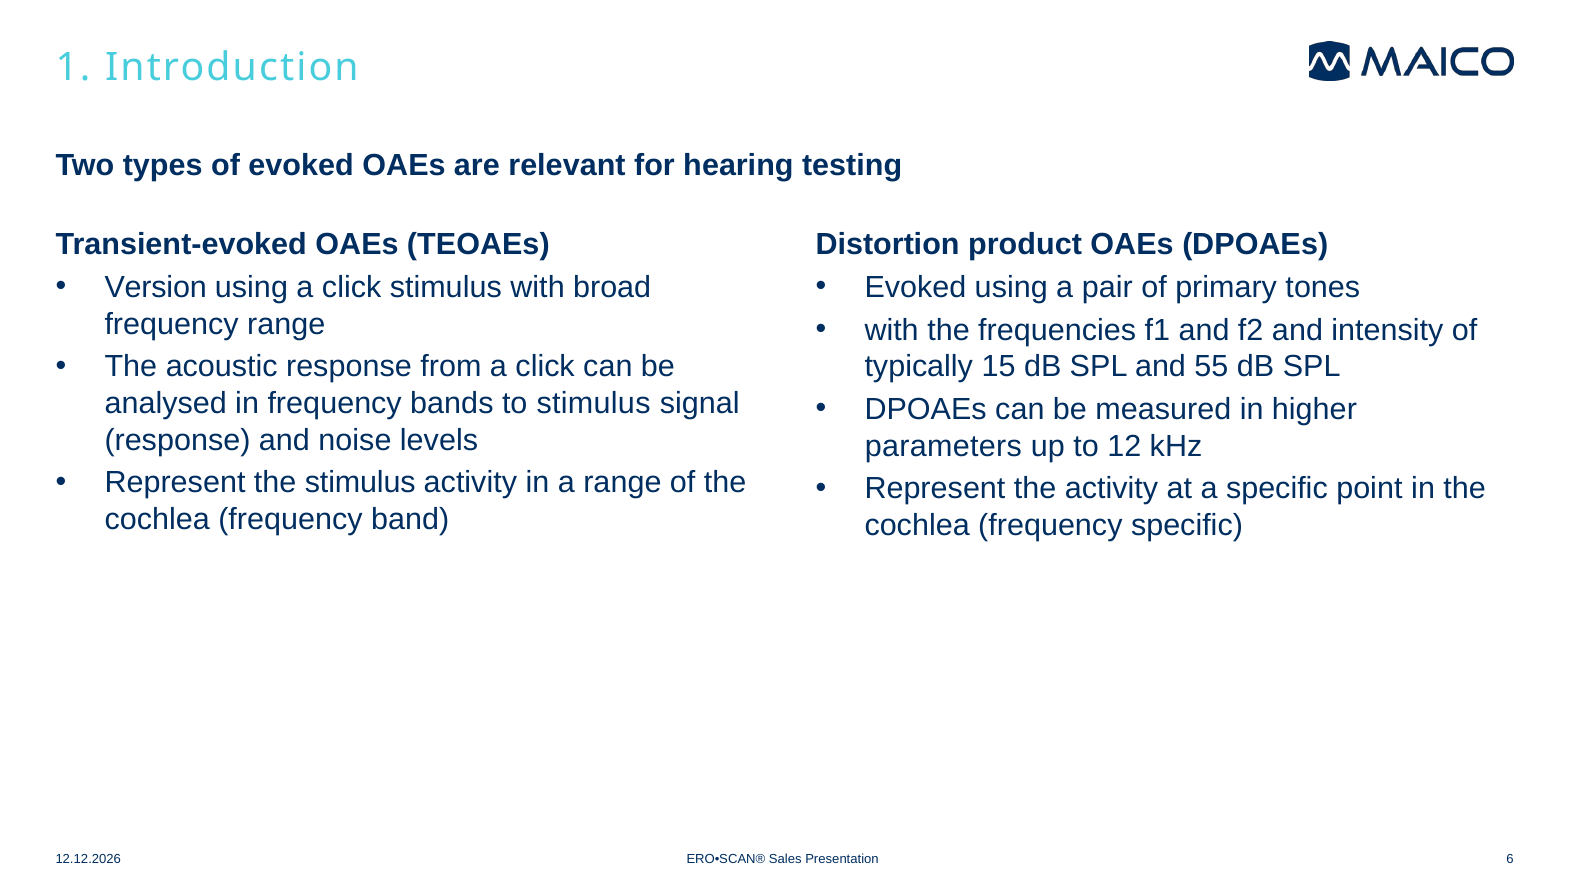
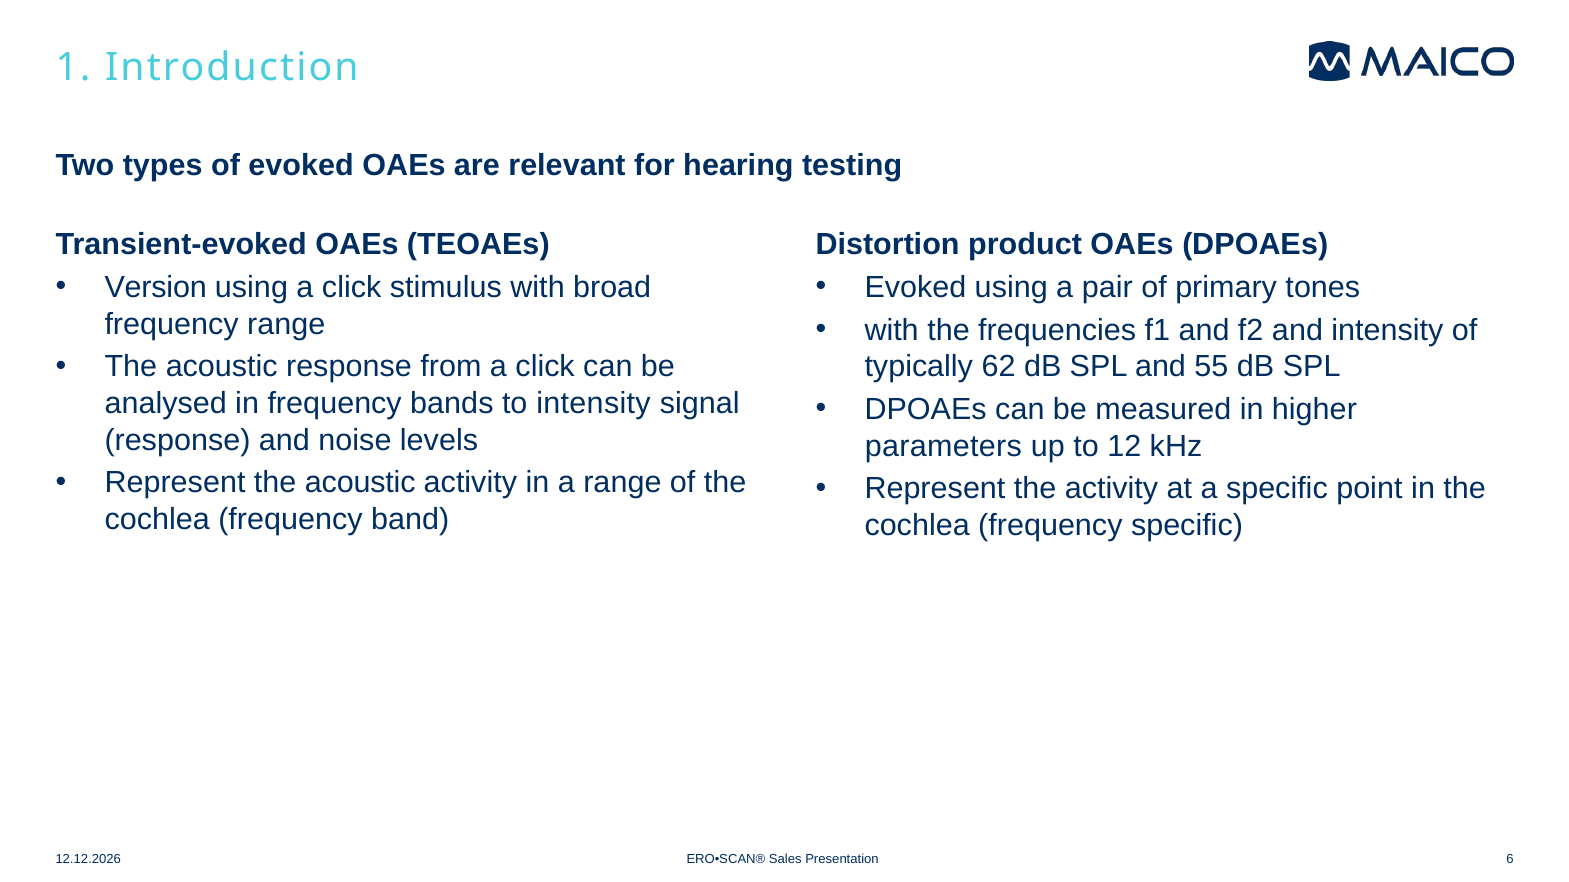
15: 15 -> 62
to stimulus: stimulus -> intensity
Represent the stimulus: stimulus -> acoustic
